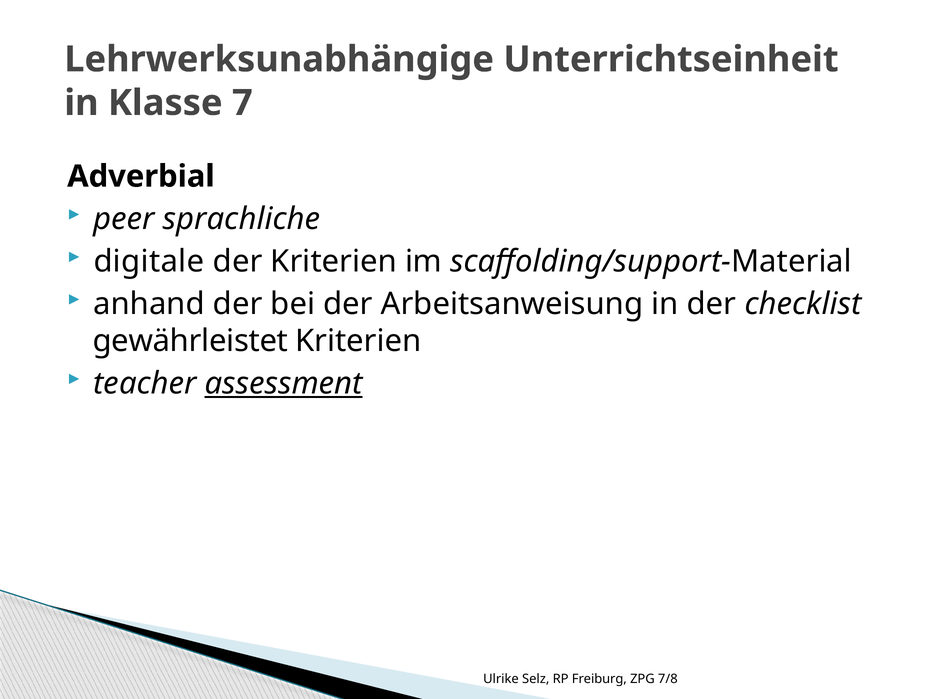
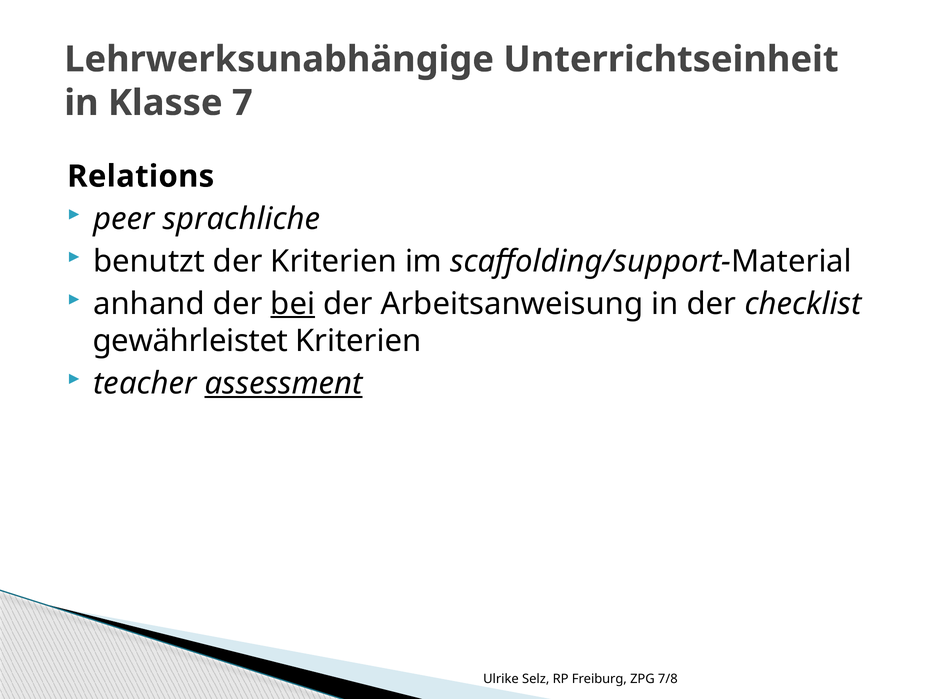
Adverbial: Adverbial -> Relations
digitale: digitale -> benutzt
bei underline: none -> present
